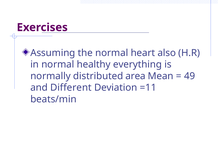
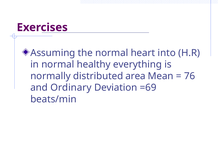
also: also -> into
49: 49 -> 76
Different: Different -> Ordinary
=11: =11 -> =69
